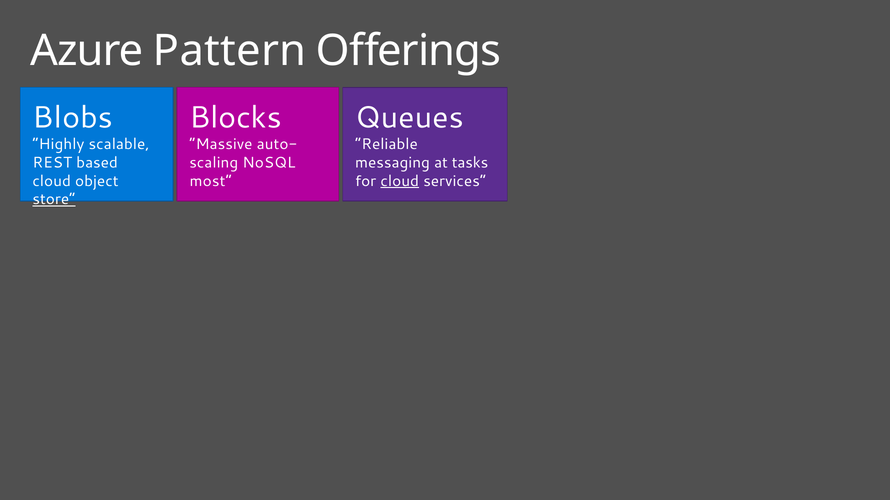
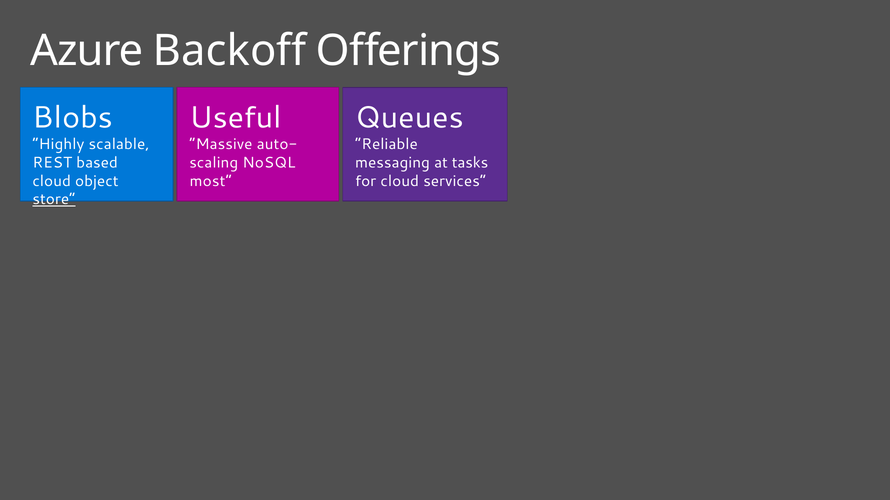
Pattern: Pattern -> Backoff
Blocks: Blocks -> Useful
cloud at (400, 181) underline: present -> none
